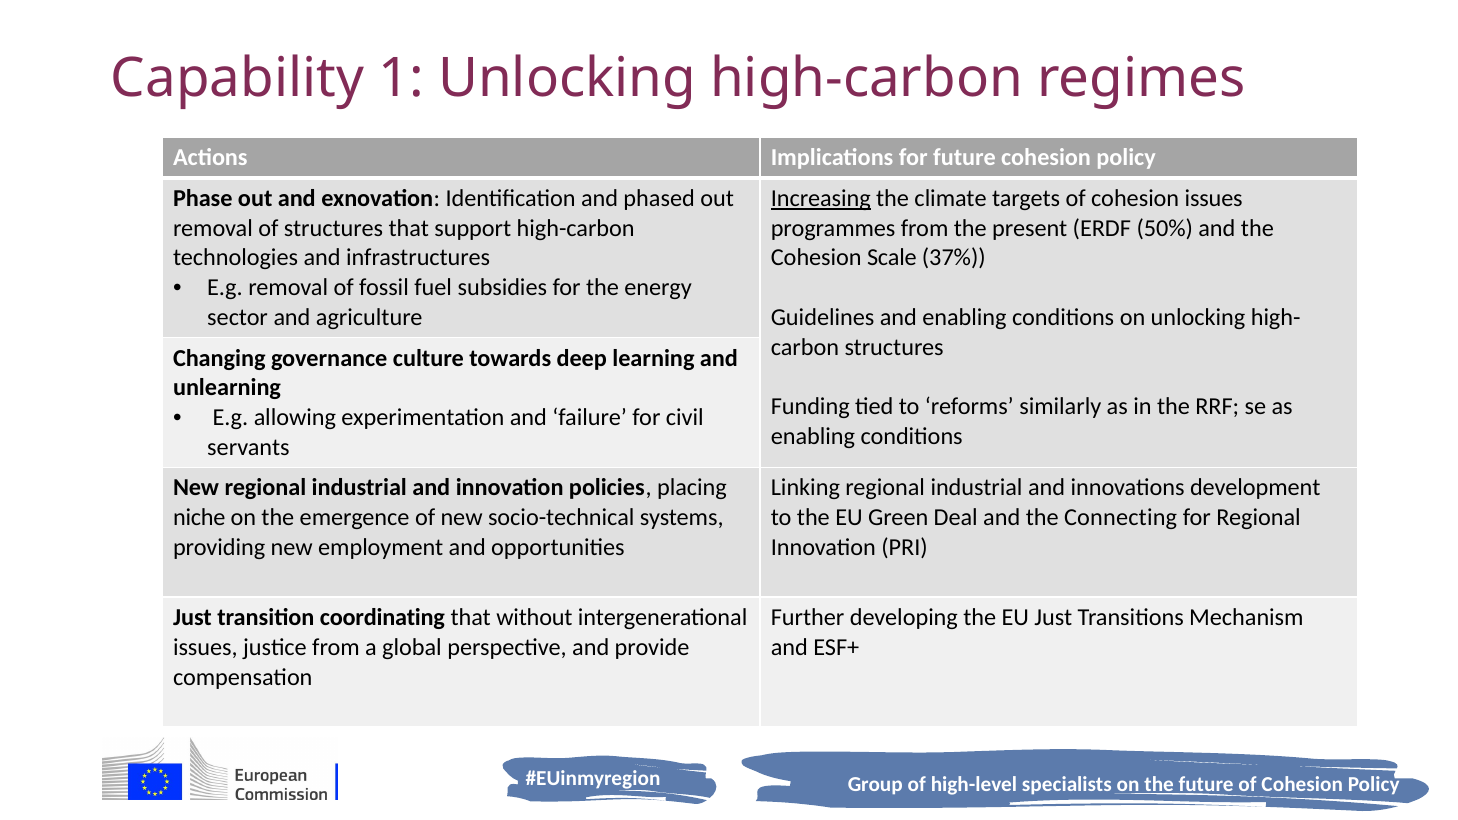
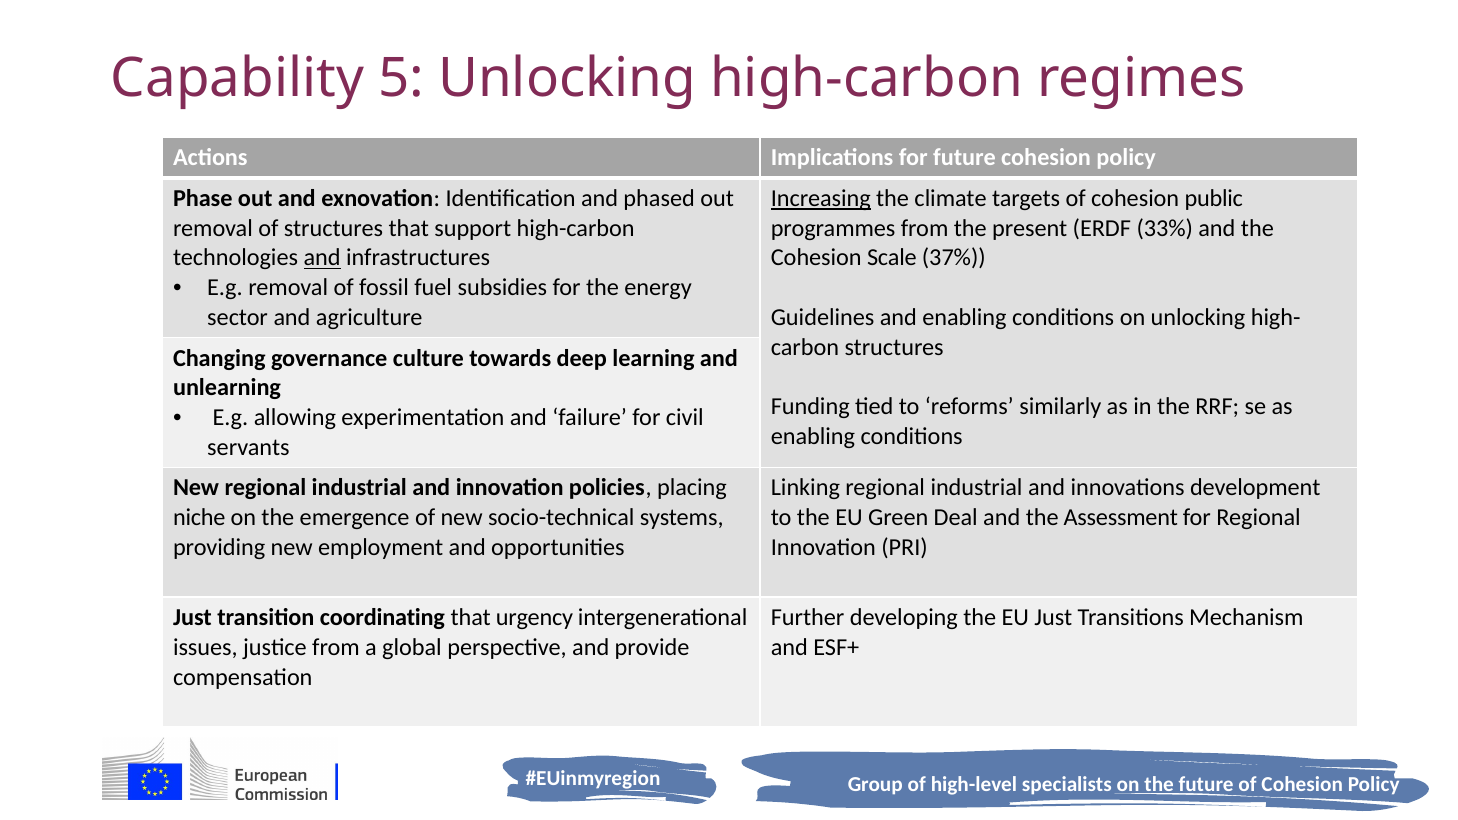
1: 1 -> 5
cohesion issues: issues -> public
50%: 50% -> 33%
and at (322, 258) underline: none -> present
Connecting: Connecting -> Assessment
without: without -> urgency
